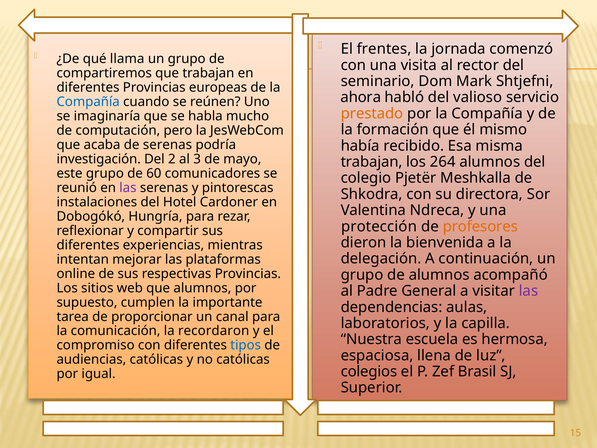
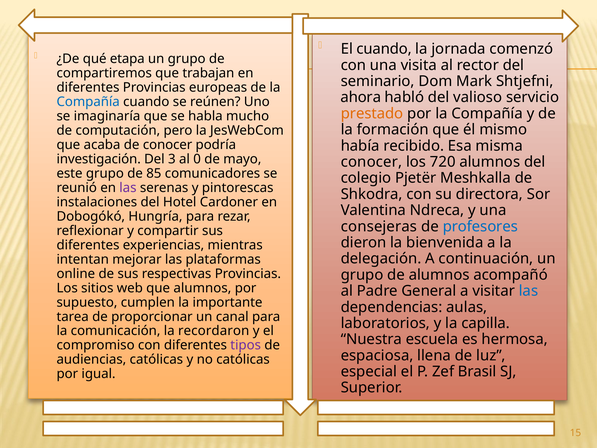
El frentes: frentes -> cuando
llama: llama -> etapa
de serenas: serenas -> conocer
2: 2 -> 3
3: 3 -> 0
trabajan at (372, 162): trabajan -> conocer
264: 264 -> 720
60: 60 -> 85
protección: protección -> consejeras
profesores colour: orange -> blue
las at (528, 291) colour: purple -> blue
tipos colour: blue -> purple
colegios: colegios -> especial
